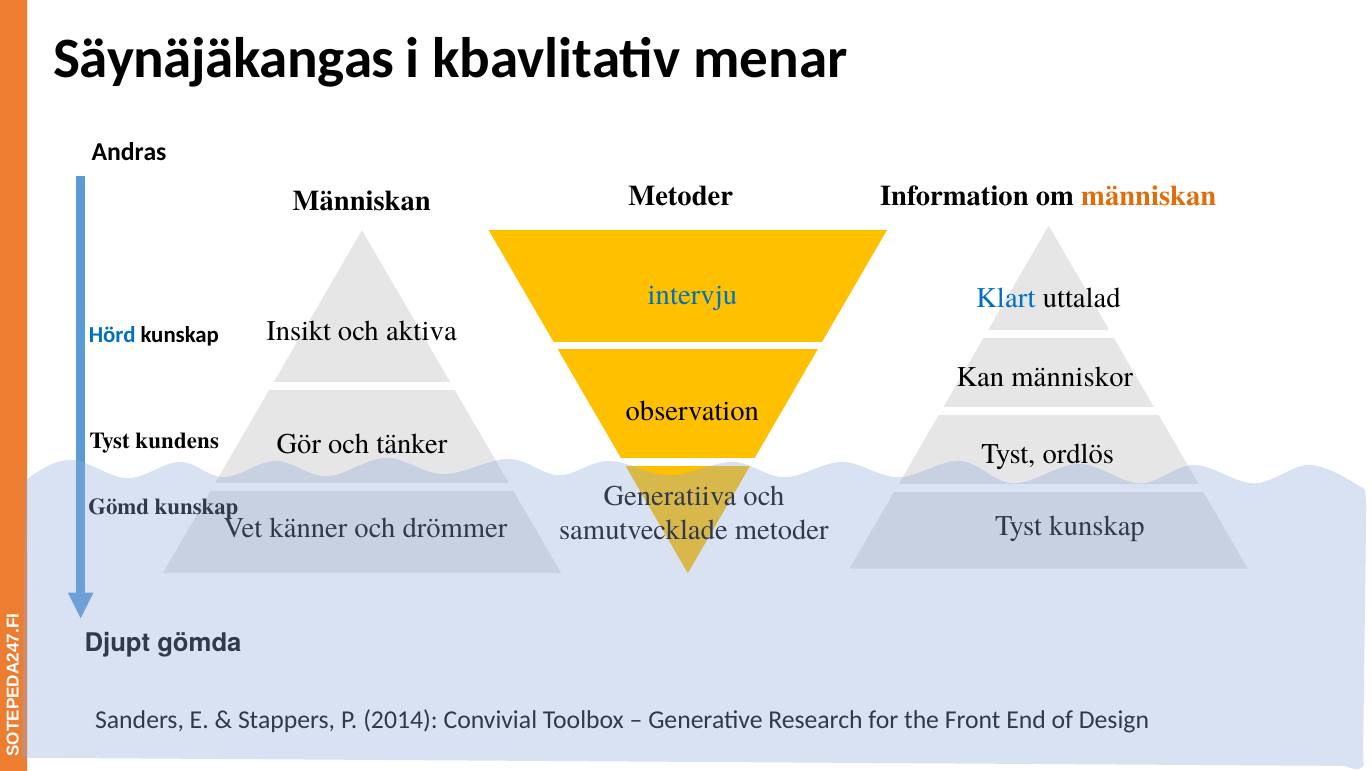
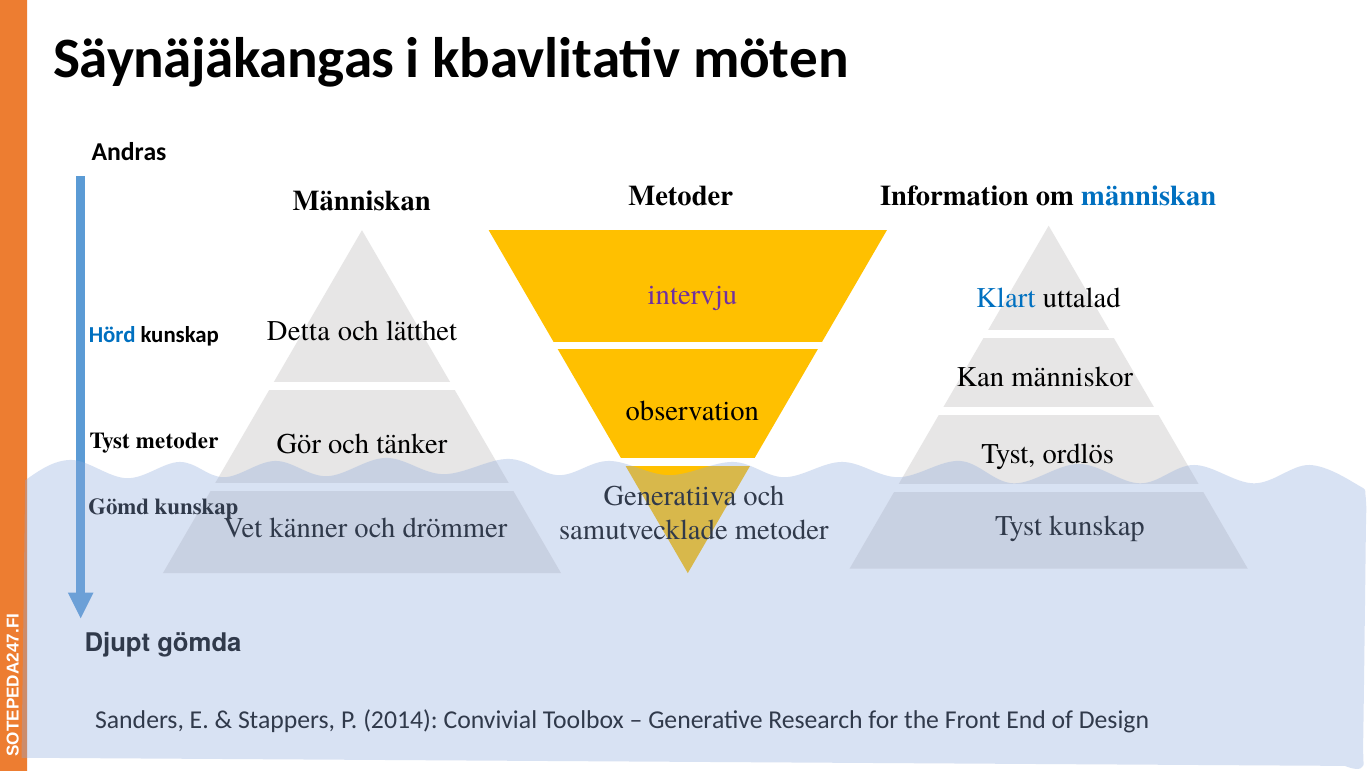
menar: menar -> möten
människan at (1149, 197) colour: orange -> blue
intervju colour: blue -> purple
Insikt: Insikt -> Detta
aktiva: aktiva -> lätthet
Tyst kundens: kundens -> metoder
